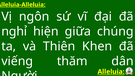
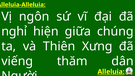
Khen: Khen -> Xưng
